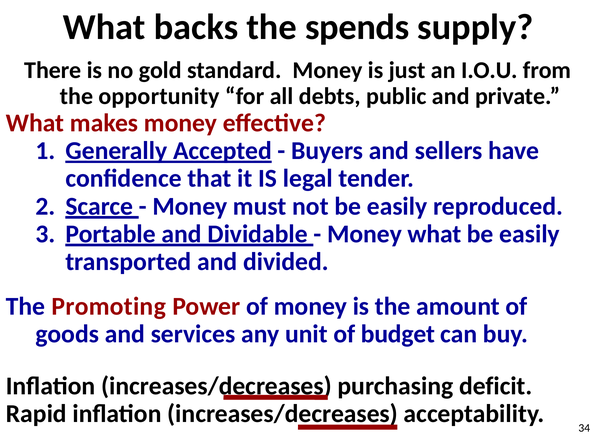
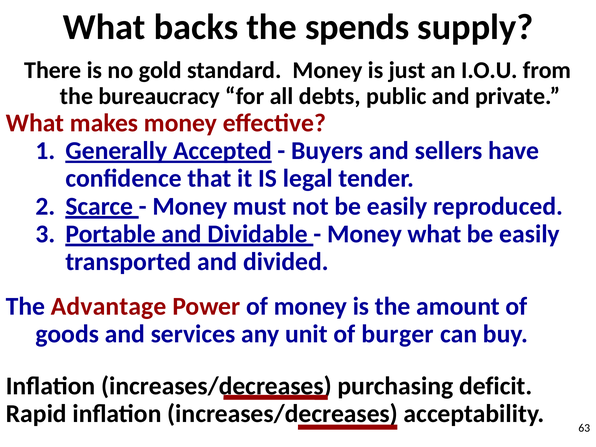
opportunity: opportunity -> bureaucracy
Promoting: Promoting -> Advantage
budget: budget -> burger
34: 34 -> 63
